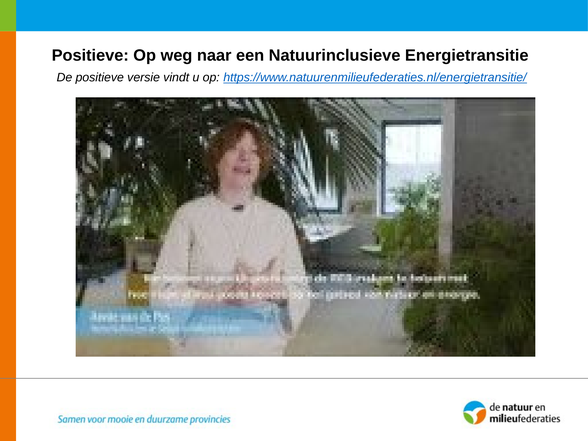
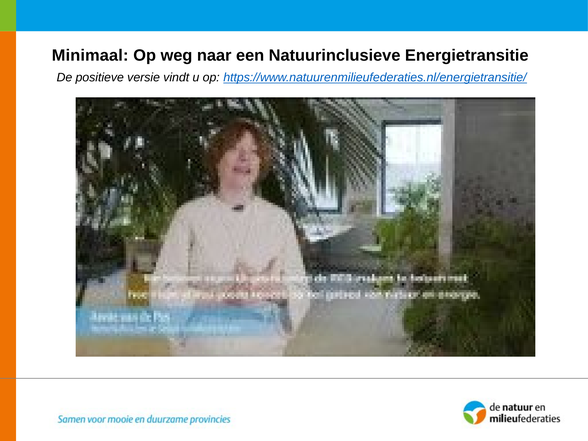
Positieve at (90, 56): Positieve -> Minimaal
